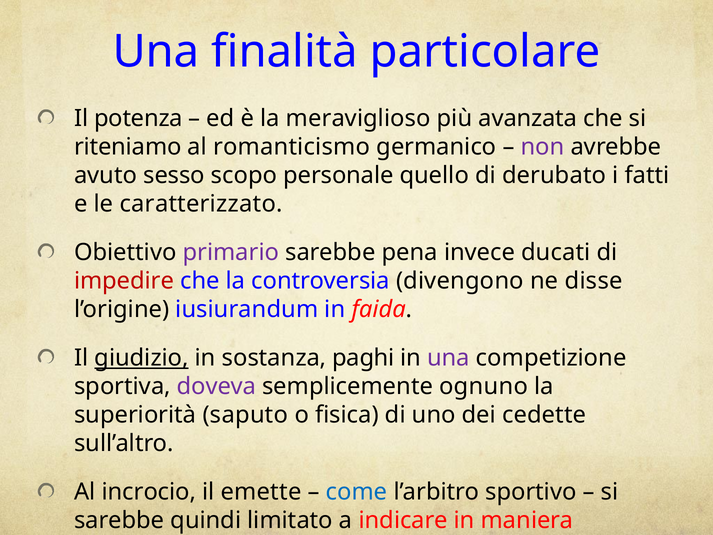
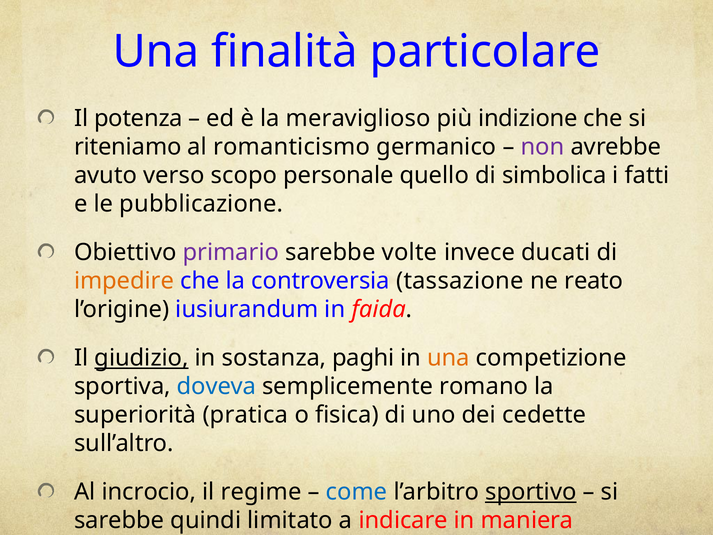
avanzata: avanzata -> indizione
sesso: sesso -> verso
derubato: derubato -> simbolica
caratterizzato: caratterizzato -> pubblicazione
pena: pena -> volte
impedire colour: red -> orange
divengono: divengono -> tassazione
disse: disse -> reato
una at (448, 358) colour: purple -> orange
doveva colour: purple -> blue
ognuno: ognuno -> romano
saputo: saputo -> pratica
emette: emette -> regime
sportivo underline: none -> present
